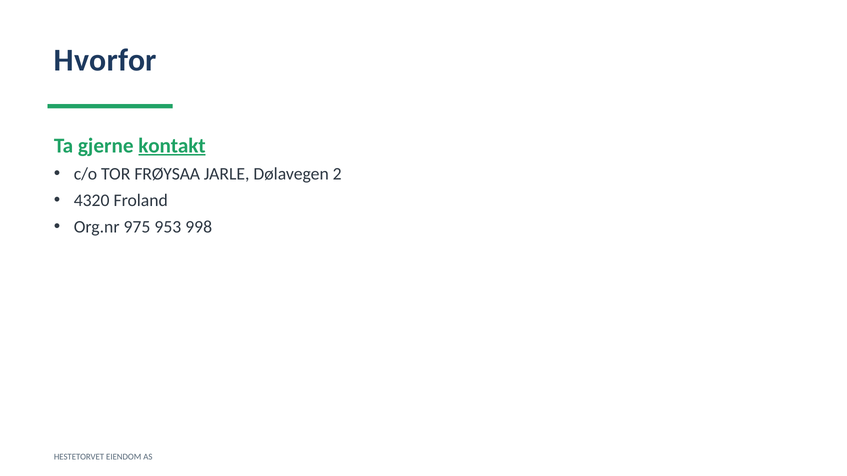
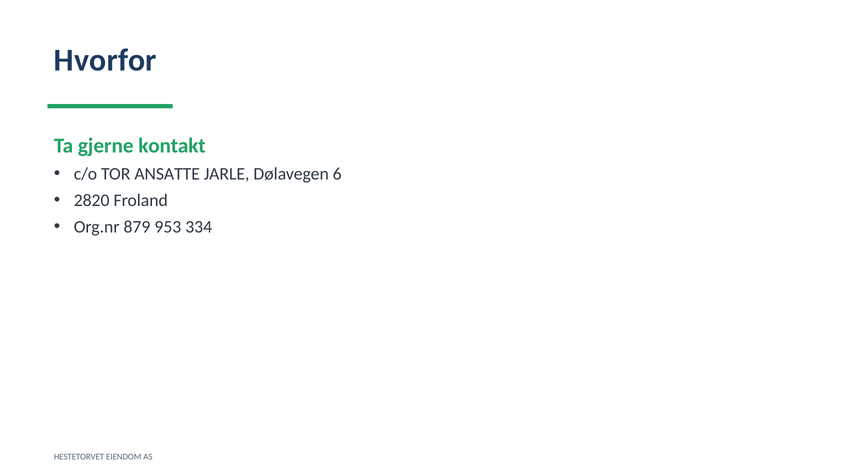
kontakt underline: present -> none
FRØYSAA: FRØYSAA -> ANSATTE
2: 2 -> 6
4320: 4320 -> 2820
975: 975 -> 879
998: 998 -> 334
